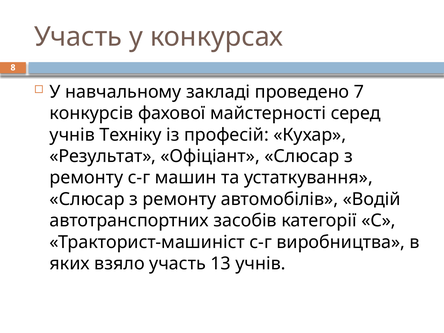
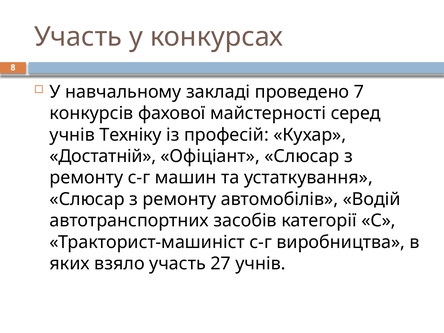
Результат: Результат -> Достатній
13: 13 -> 27
